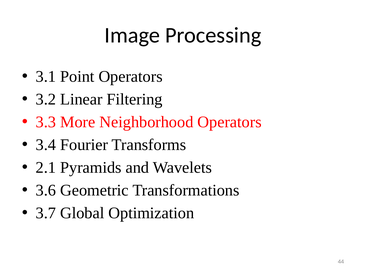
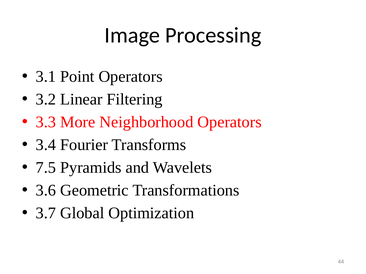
2.1: 2.1 -> 7.5
